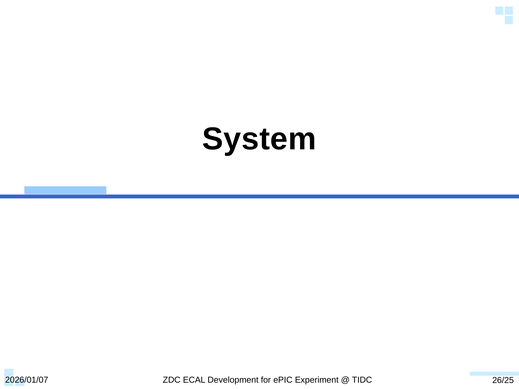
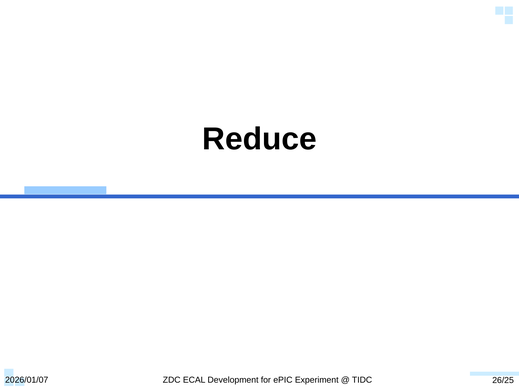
System: System -> Reduce
